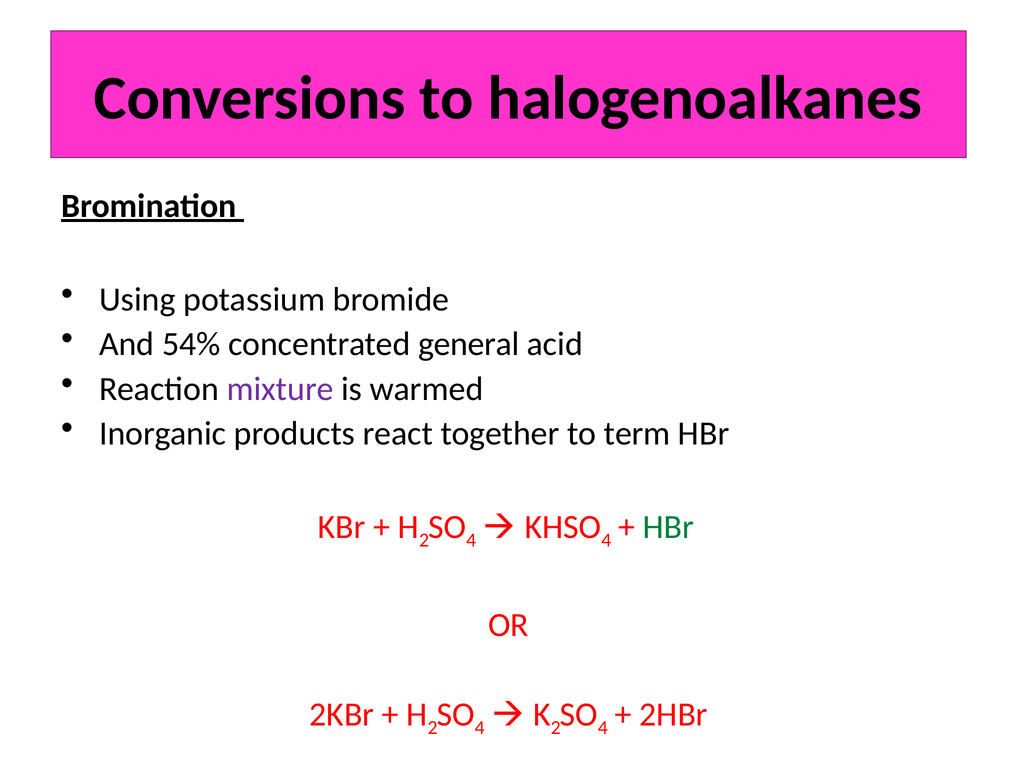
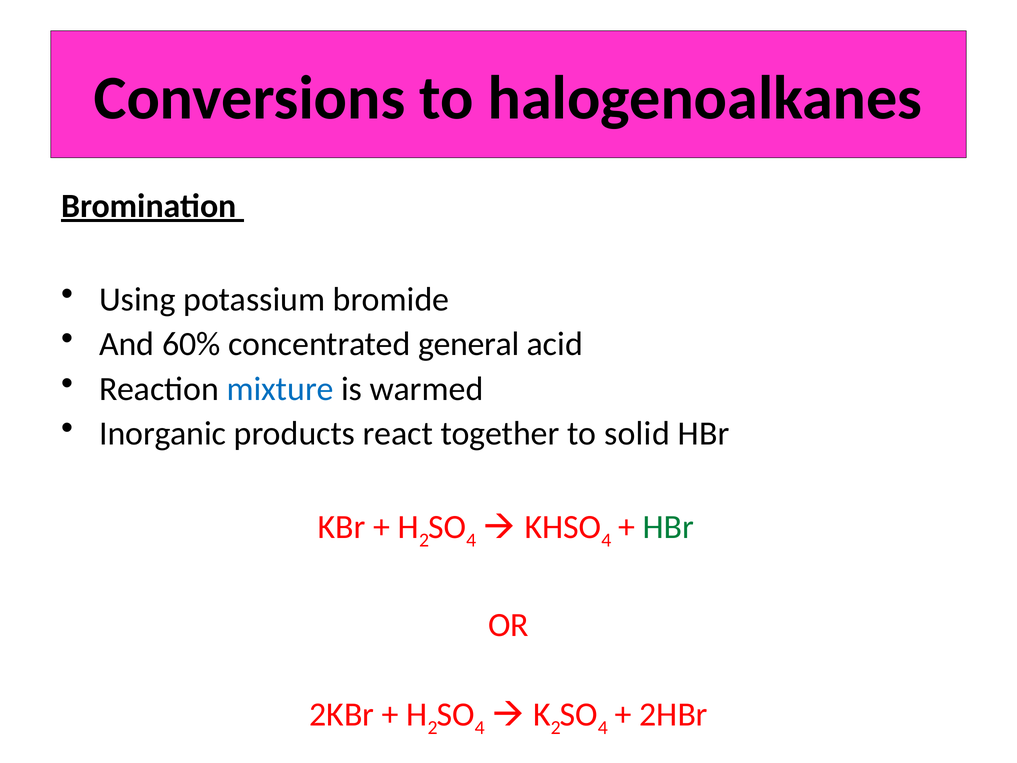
54%: 54% -> 60%
mixture colour: purple -> blue
term: term -> solid
